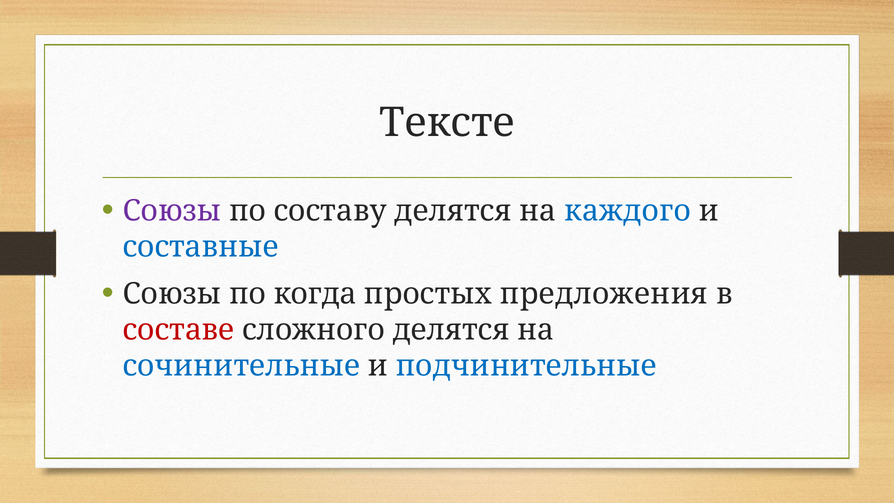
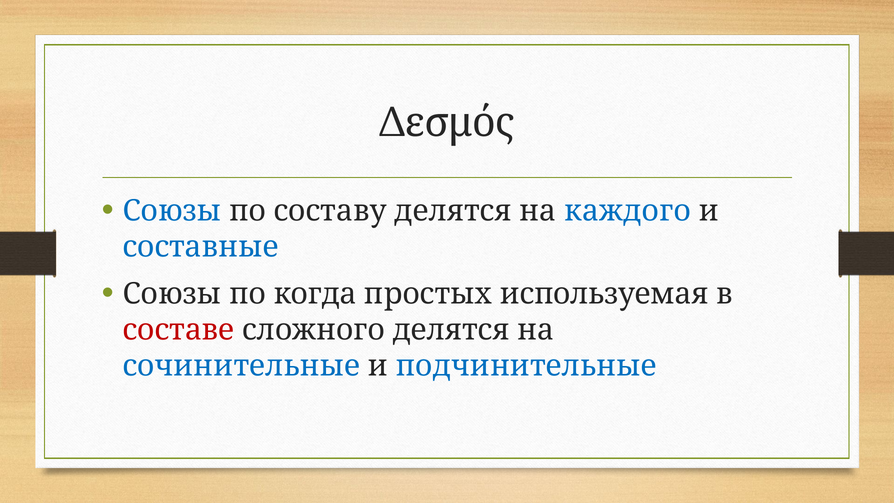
Тексте: Тексте -> Δεσμός
Союзы at (172, 211) colour: purple -> blue
предложения: предложения -> используемая
